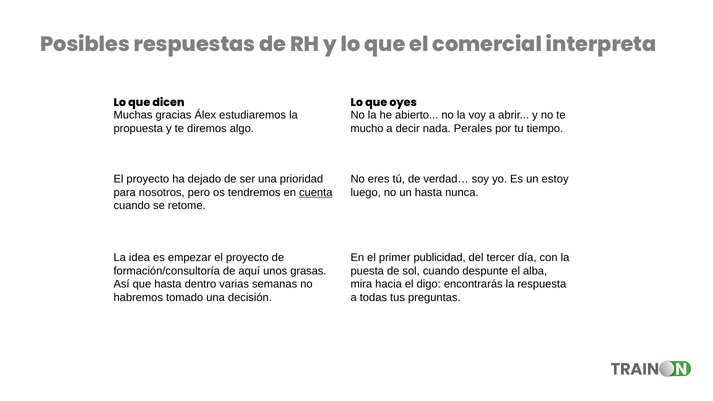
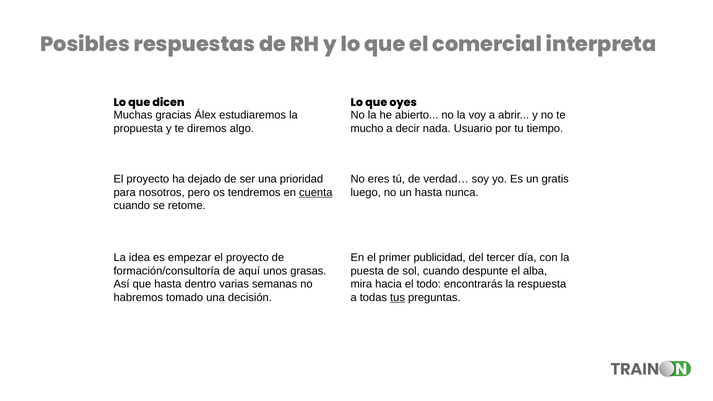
Perales: Perales -> Usuario
estoy: estoy -> gratis
digo: digo -> todo
tus underline: none -> present
